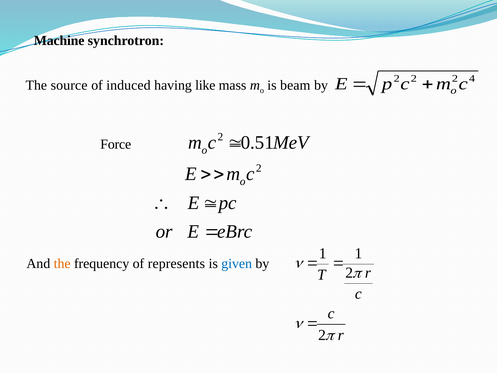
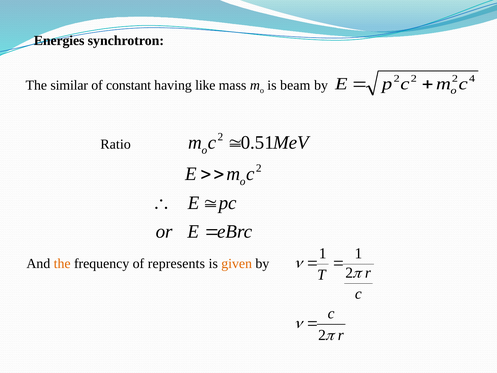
Machine: Machine -> Energies
source: source -> similar
induced: induced -> constant
Force: Force -> Ratio
given colour: blue -> orange
